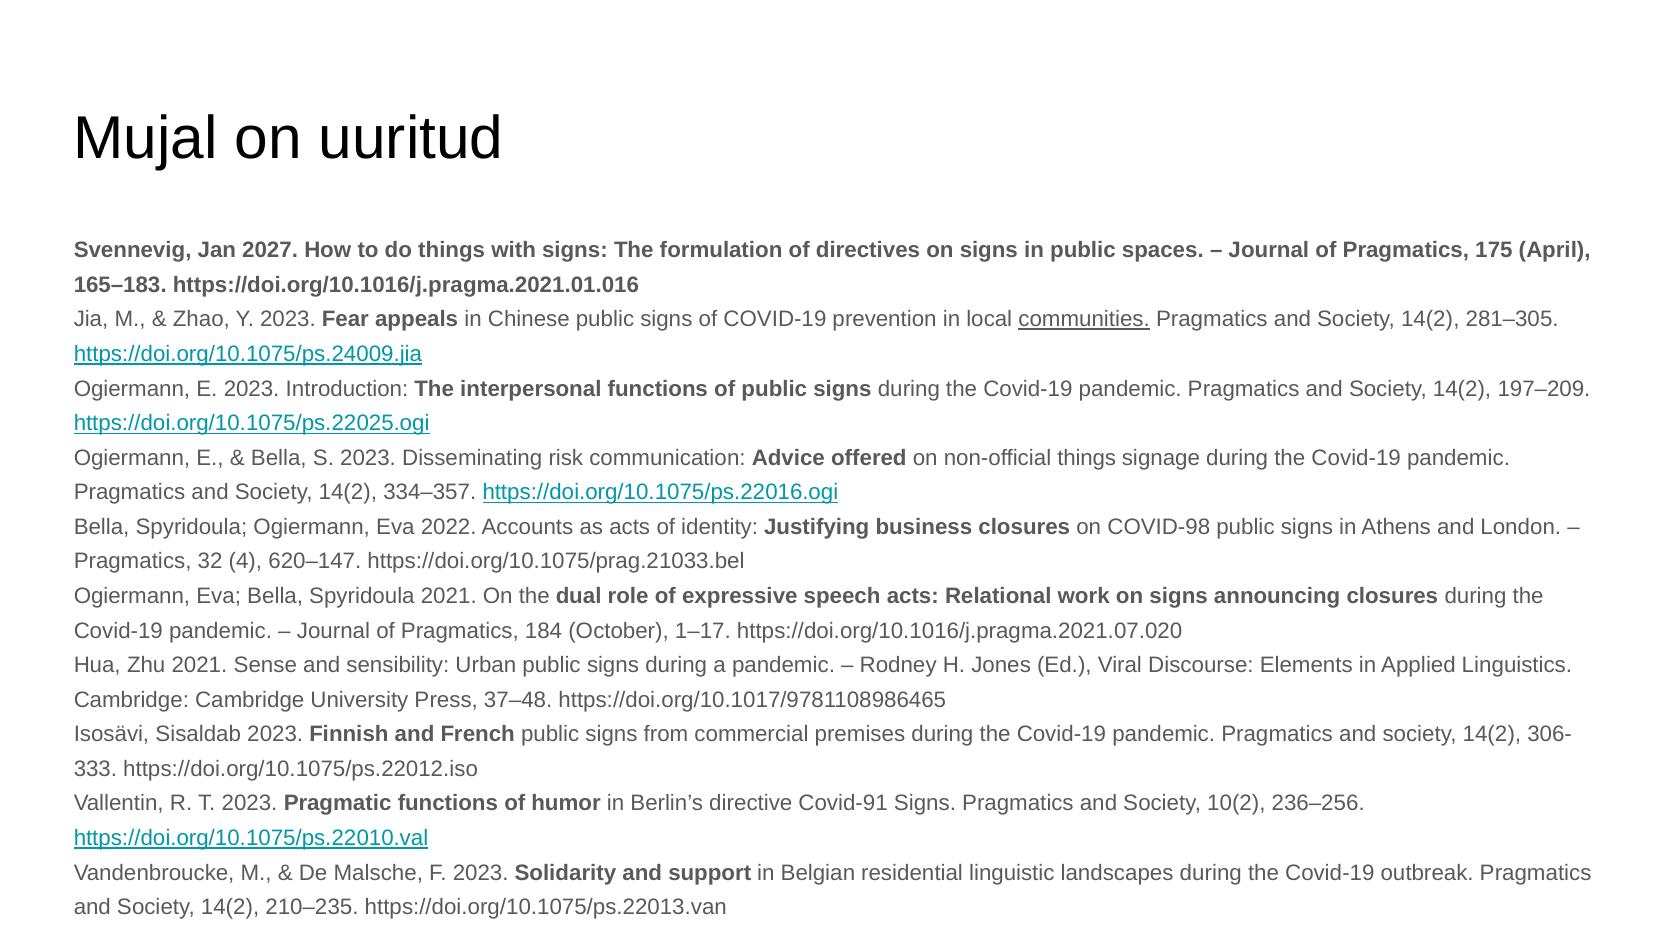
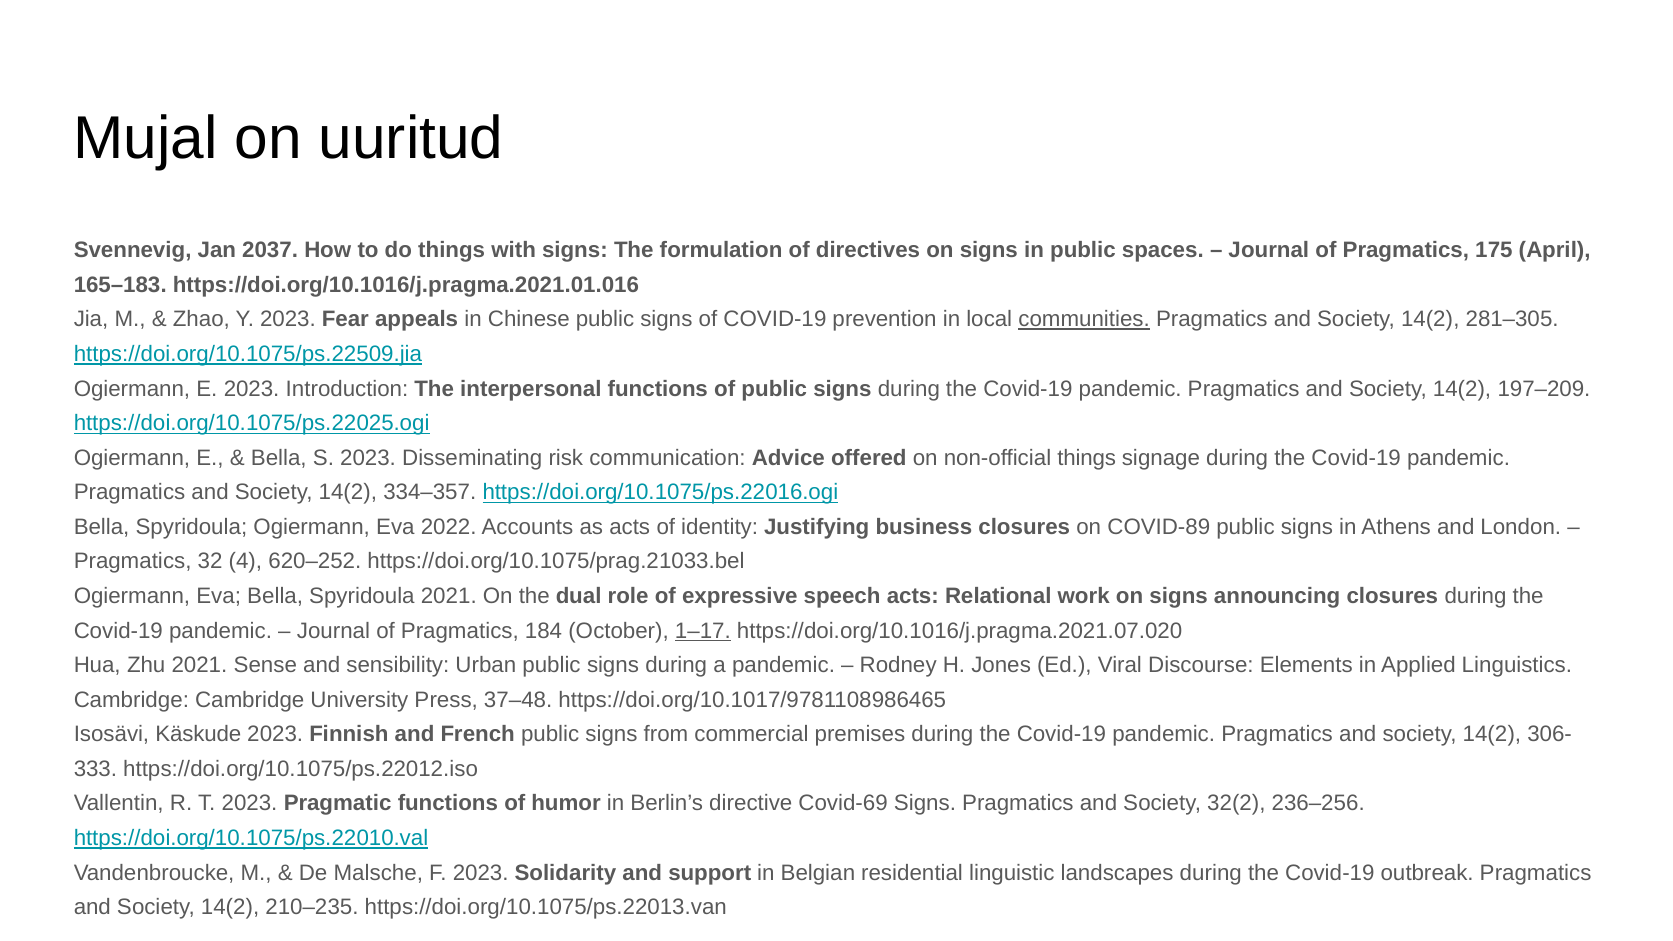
2027: 2027 -> 2037
https://doi.org/10.1075/ps.24009.jia: https://doi.org/10.1075/ps.24009.jia -> https://doi.org/10.1075/ps.22509.jia
COVID-98: COVID-98 -> COVID-89
620–147: 620–147 -> 620–252
1–17 underline: none -> present
Sisaldab: Sisaldab -> Käskude
Covid-91: Covid-91 -> Covid-69
10(2: 10(2 -> 32(2
